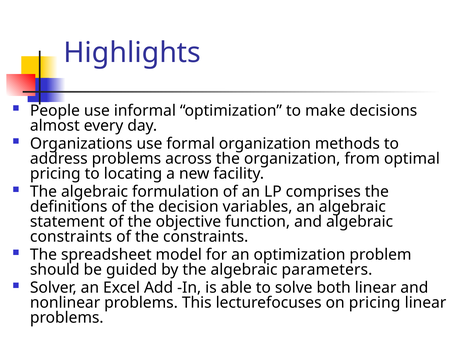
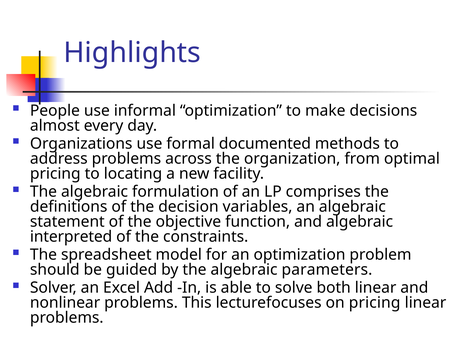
formal organization: organization -> documented
constraints at (71, 236): constraints -> interpreted
